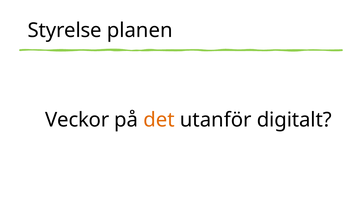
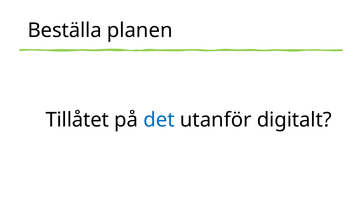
Styrelse: Styrelse -> Beställa
Veckor: Veckor -> Tillåtet
det colour: orange -> blue
